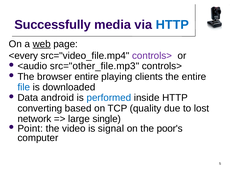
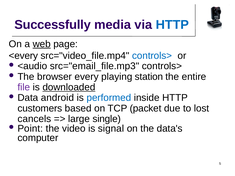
controls> at (152, 56) colour: purple -> blue
src="other_file.mp3: src="other_file.mp3 -> src="email_file.mp3
browser entire: entire -> every
clients: clients -> station
file colour: blue -> purple
downloaded underline: none -> present
converting: converting -> customers
quality: quality -> packet
network: network -> cancels
poor's: poor's -> data's
